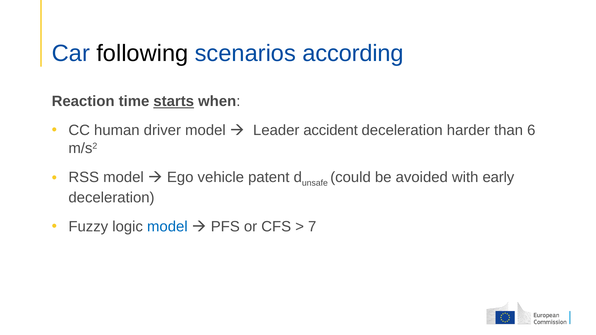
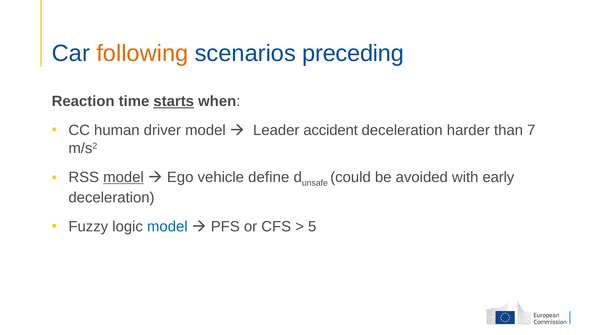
following colour: black -> orange
according: according -> preceding
6: 6 -> 7
model at (123, 177) underline: none -> present
patent: patent -> define
7: 7 -> 5
